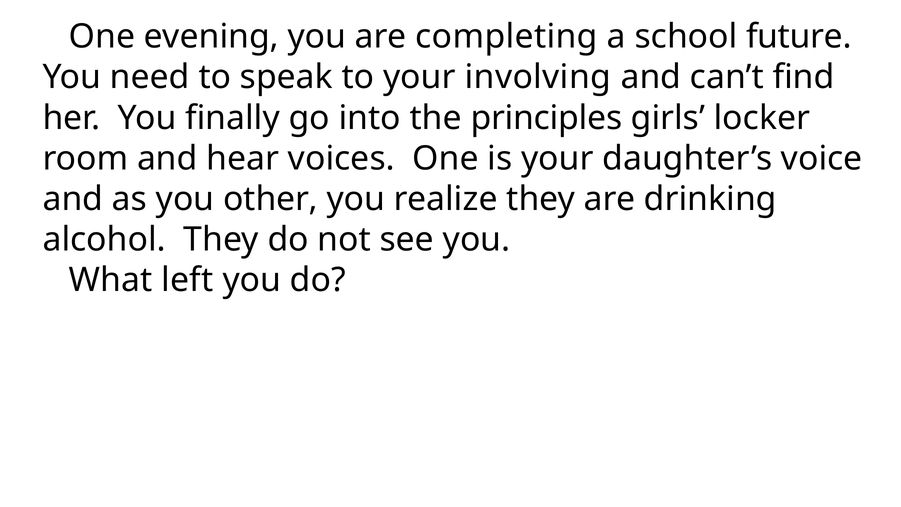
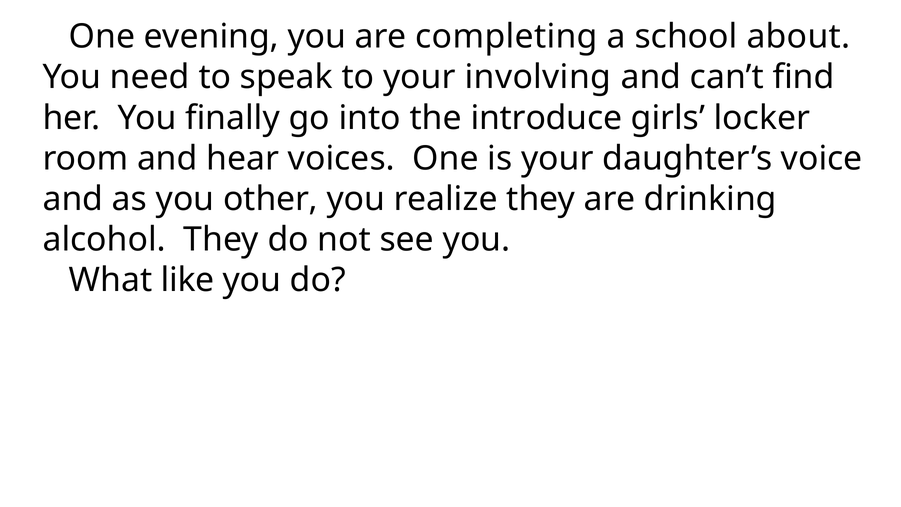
future: future -> about
principles: principles -> introduce
left: left -> like
